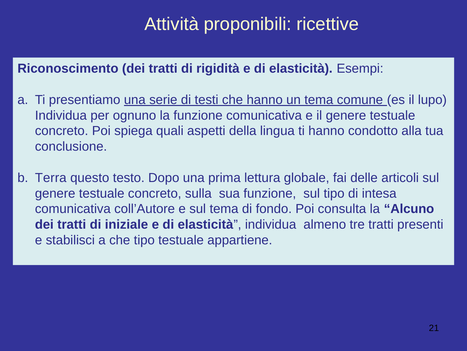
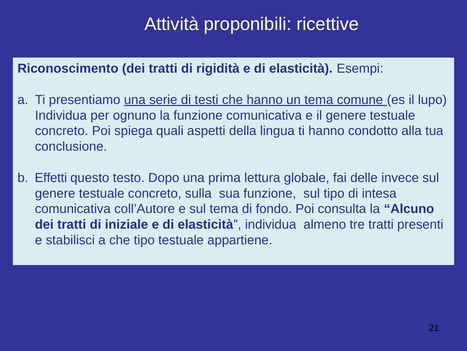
Terra: Terra -> Effetti
articoli: articoli -> invece
